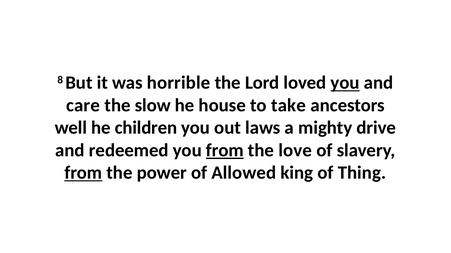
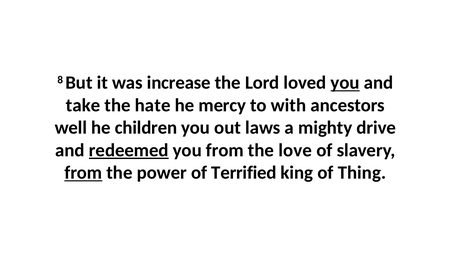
horrible: horrible -> increase
care: care -> take
slow: slow -> hate
house: house -> mercy
take: take -> with
redeemed underline: none -> present
from at (225, 151) underline: present -> none
Allowed: Allowed -> Terrified
